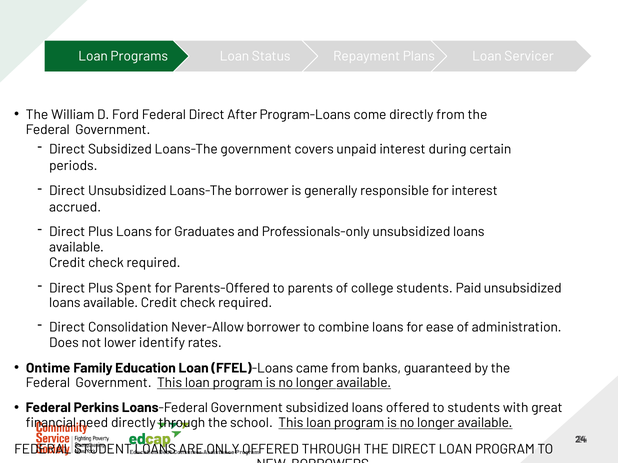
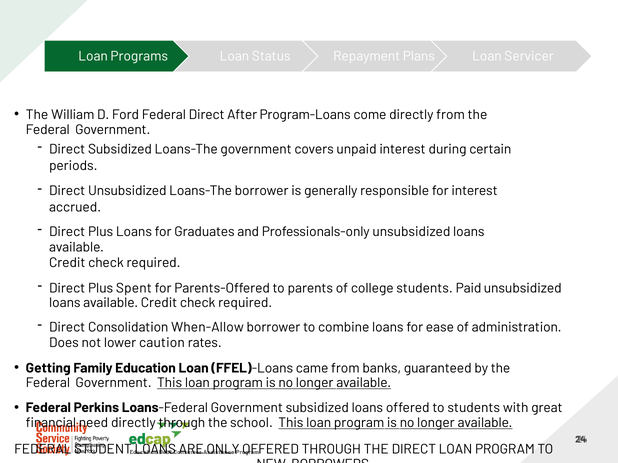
Never-Allow: Never-Allow -> When-Allow
identify: identify -> caution
Ontime: Ontime -> Getting
